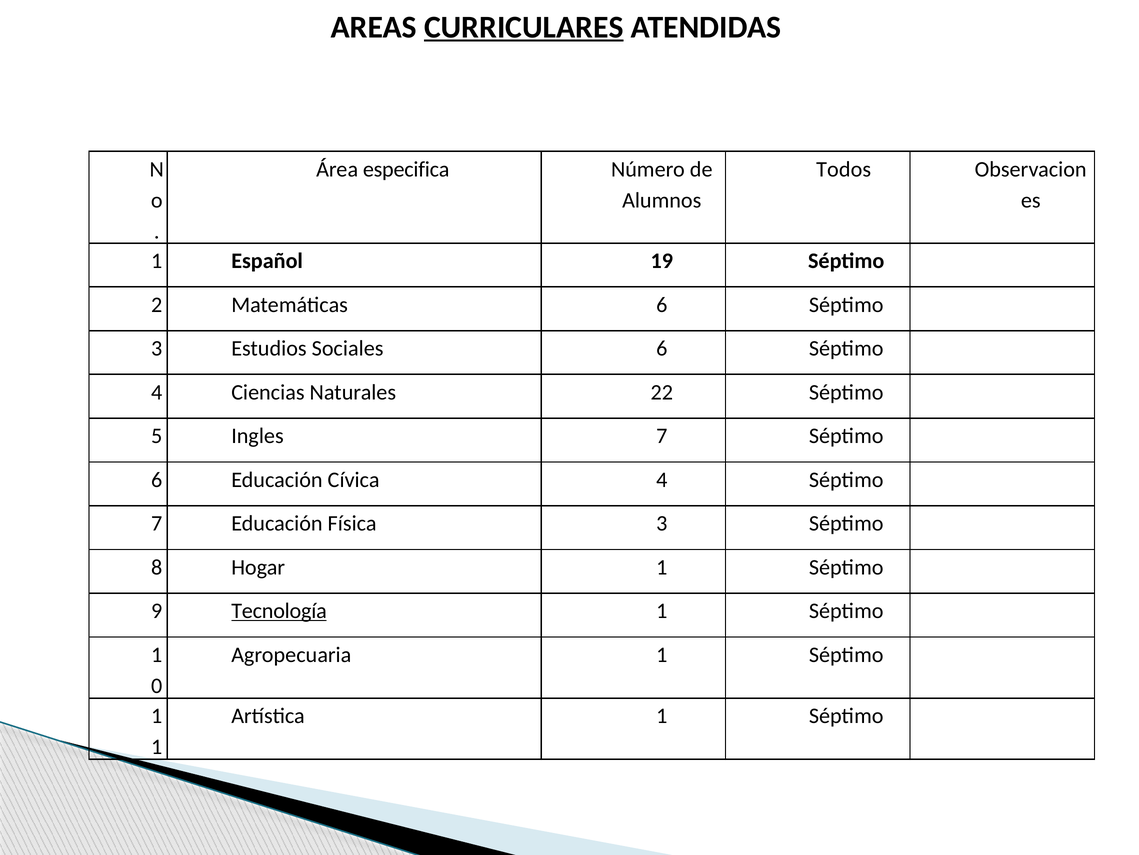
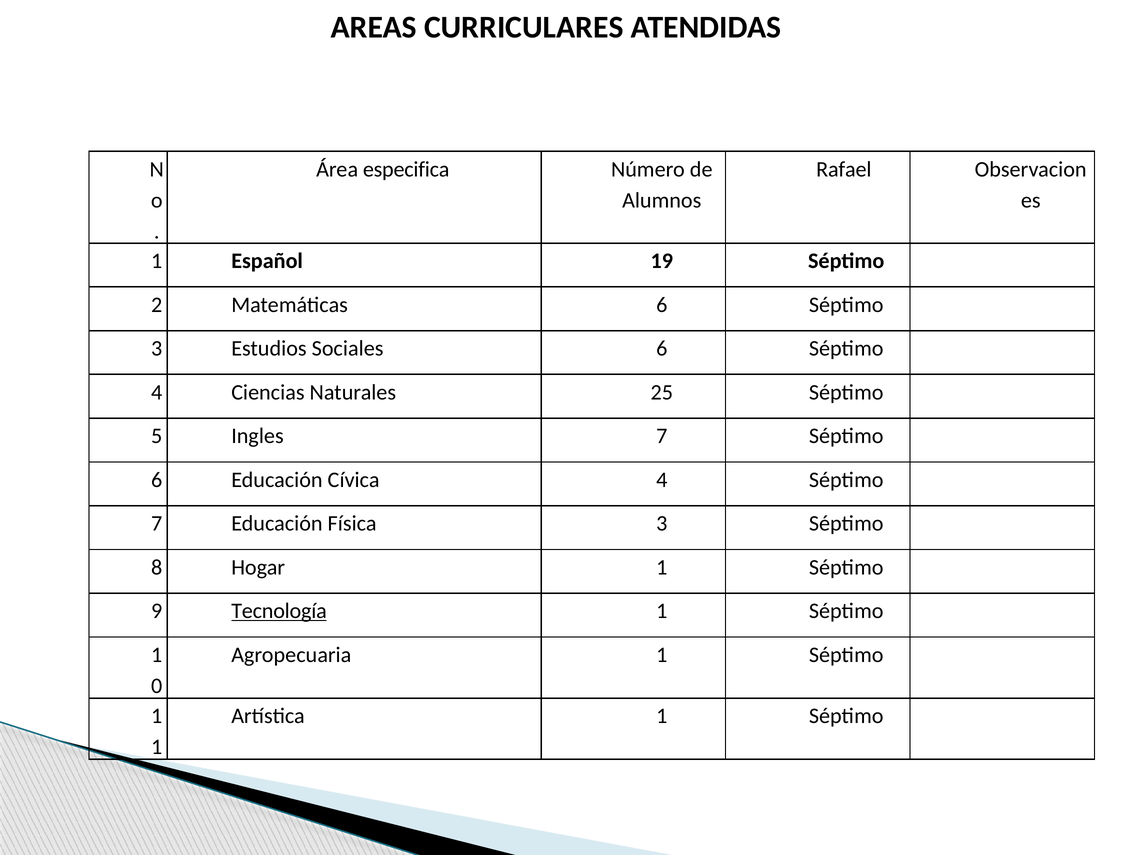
CURRICULARES underline: present -> none
Todos: Todos -> Rafael
22: 22 -> 25
